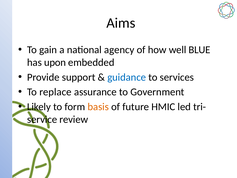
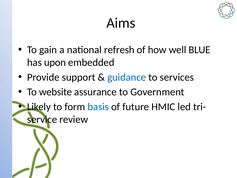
agency: agency -> refresh
replace: replace -> website
basis colour: orange -> blue
